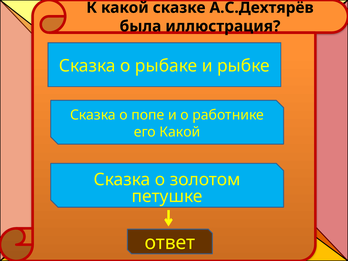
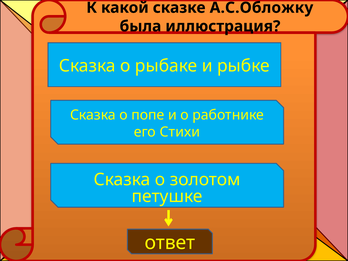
А.С.Дехтярёв: А.С.Дехтярёв -> А.С.Обложку
его Какой: Какой -> Стихи
